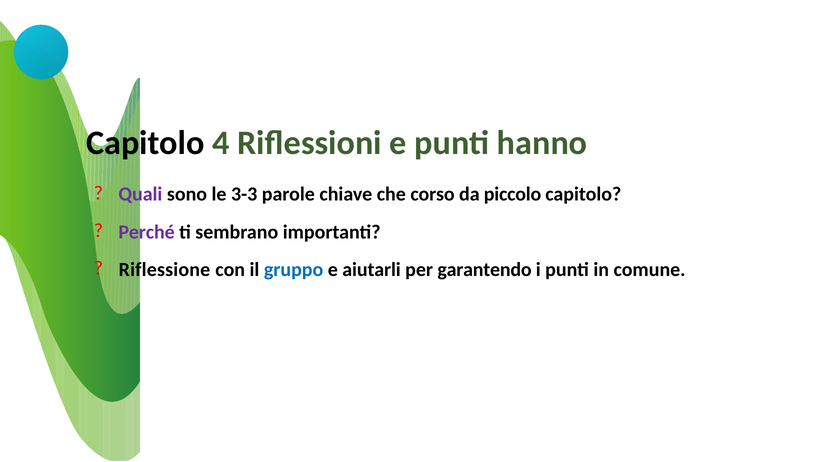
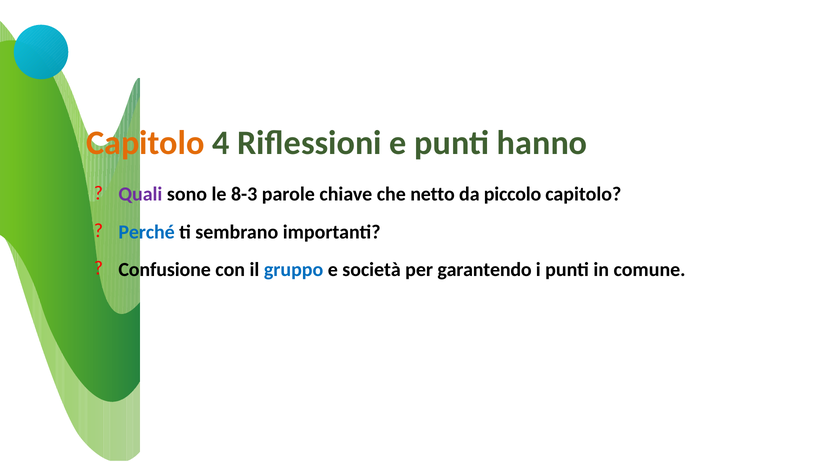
Capitolo at (145, 143) colour: black -> orange
3-3: 3-3 -> 8-3
corso: corso -> netto
Perché colour: purple -> blue
Riflessione: Riflessione -> Confusione
aiutarli: aiutarli -> società
